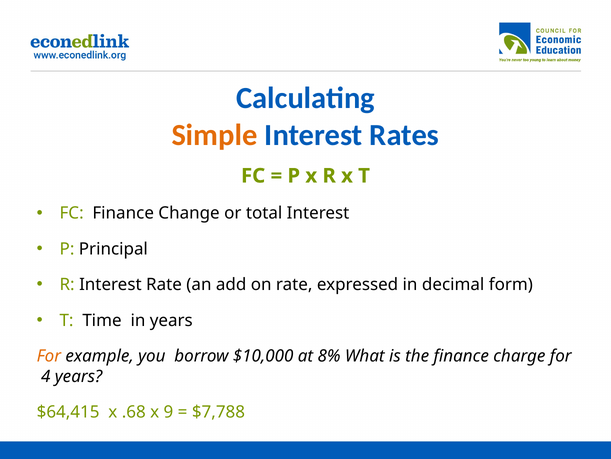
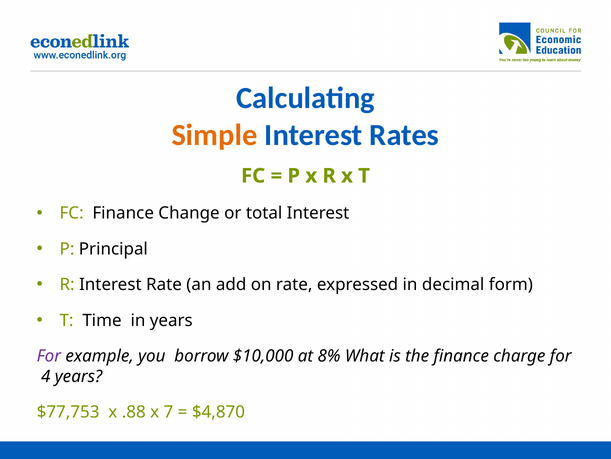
For at (49, 356) colour: orange -> purple
$64,415: $64,415 -> $77,753
.68: .68 -> .88
9: 9 -> 7
$7,788: $7,788 -> $4,870
